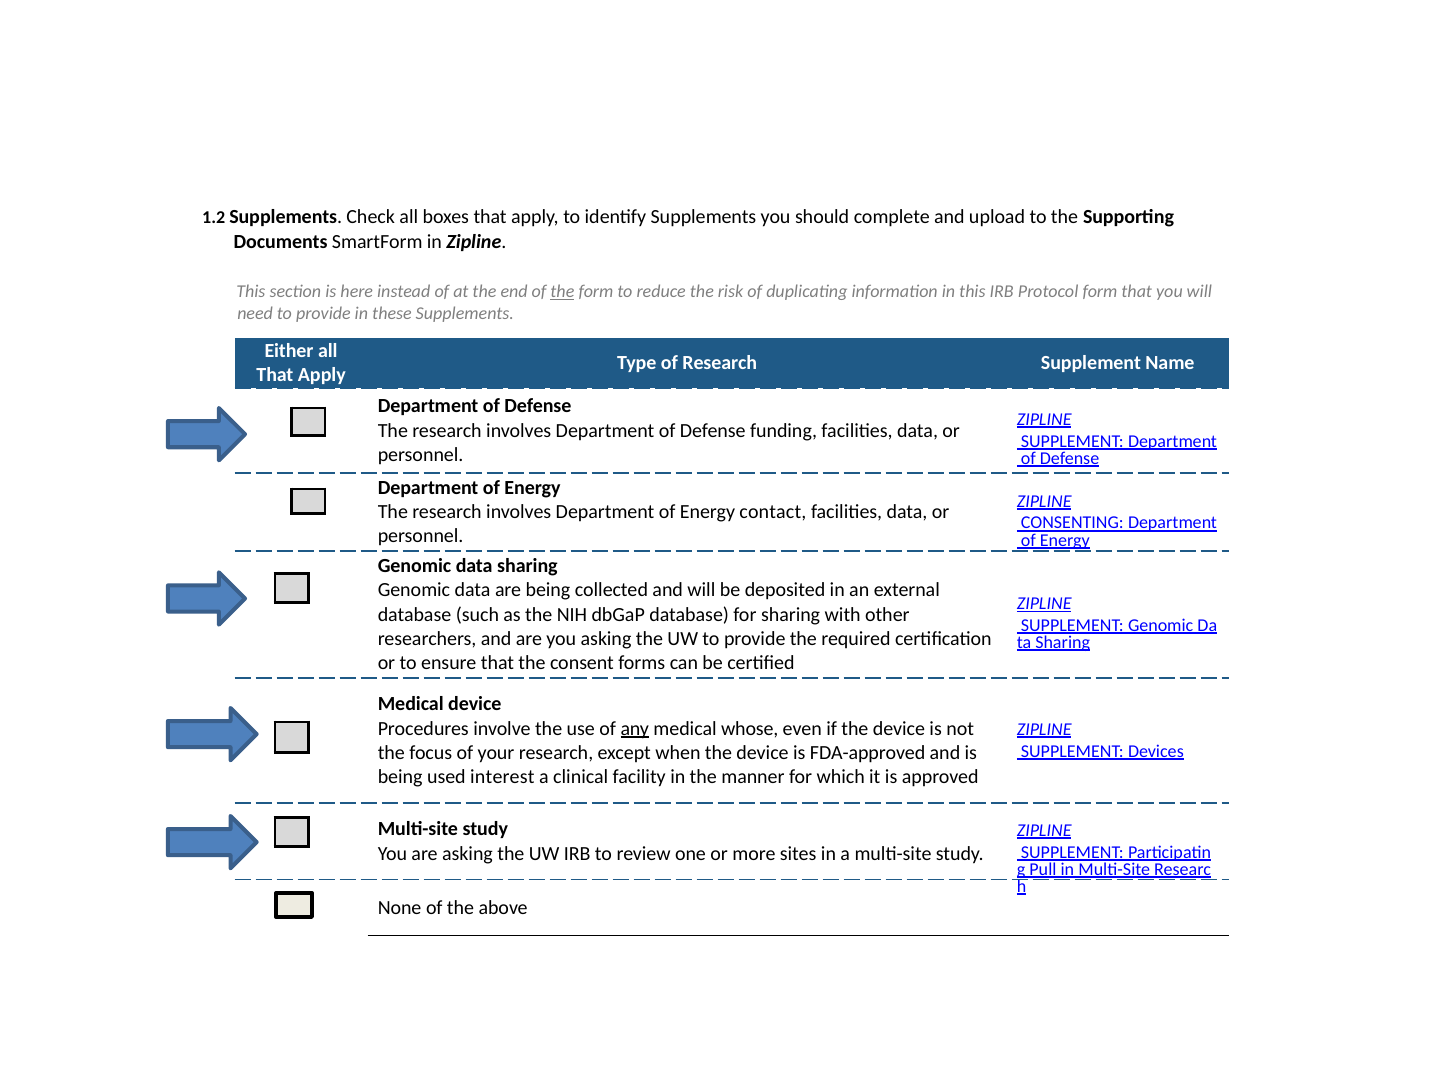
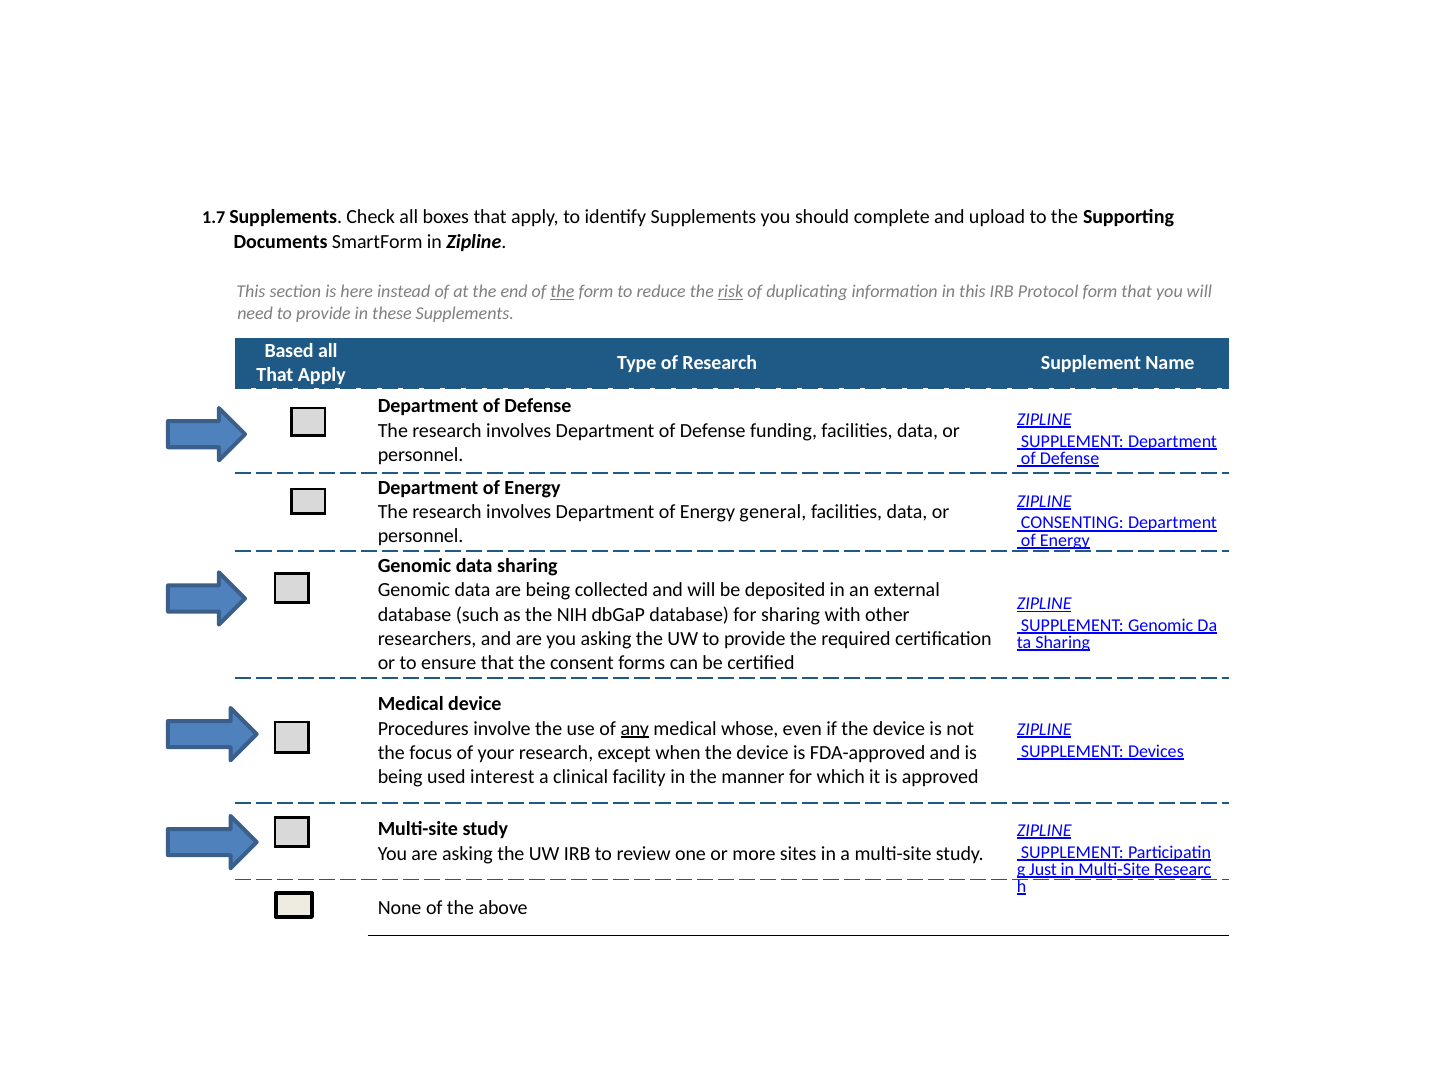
1.2: 1.2 -> 1.7
risk underline: none -> present
Either: Either -> Based
contact: contact -> general
Pull: Pull -> Just
